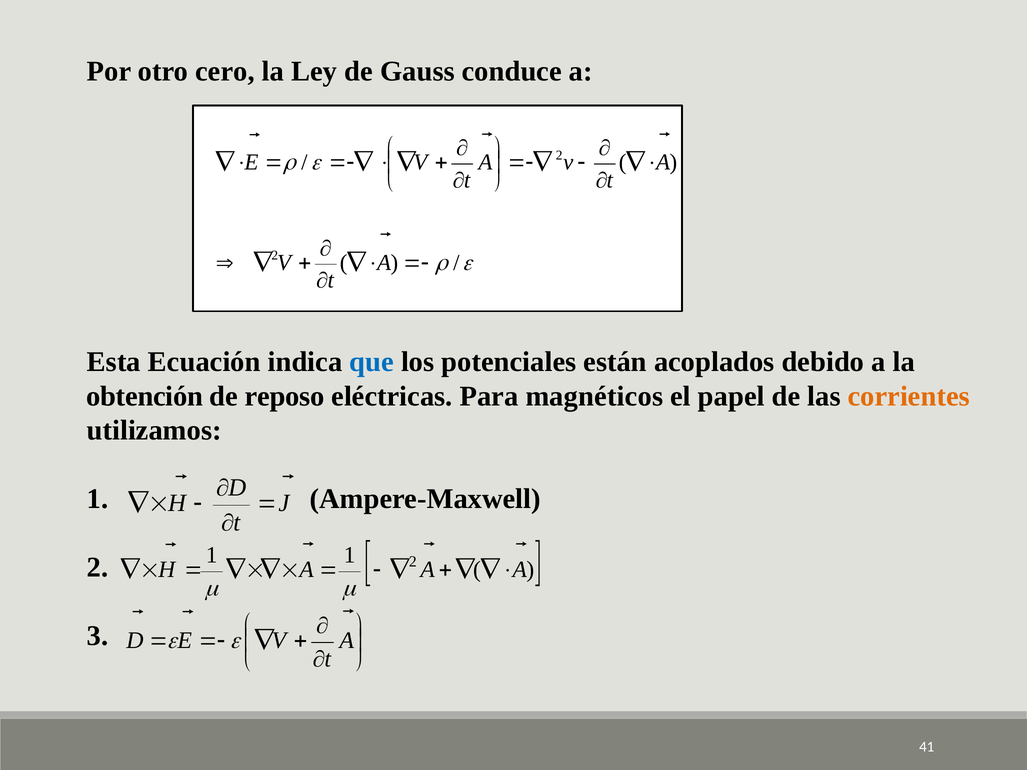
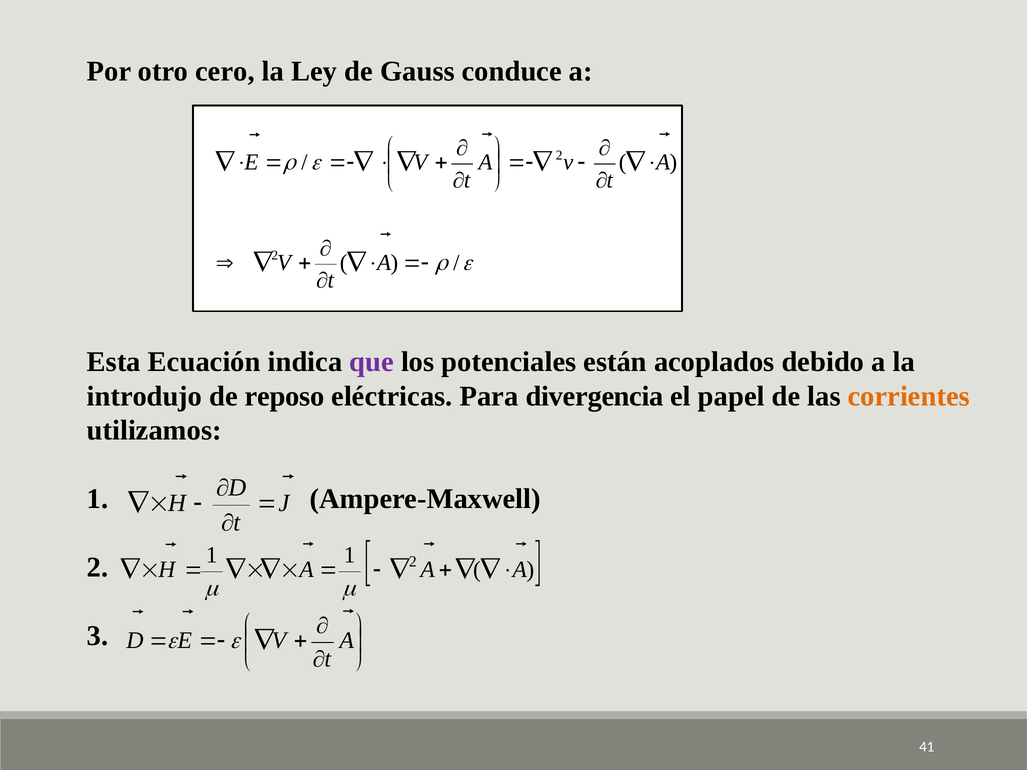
que colour: blue -> purple
obtención: obtención -> introdujo
magnéticos: magnéticos -> divergencia
